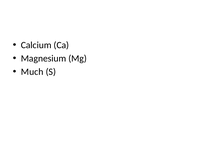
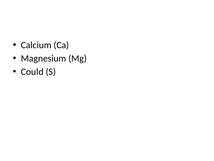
Much: Much -> Could
